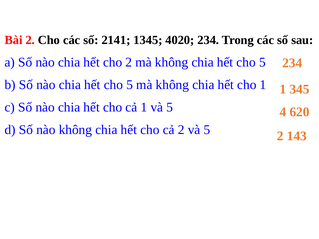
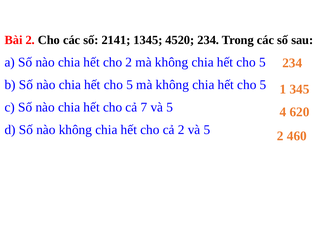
4020: 4020 -> 4520
1 at (263, 85): 1 -> 5
cả 1: 1 -> 7
143: 143 -> 460
